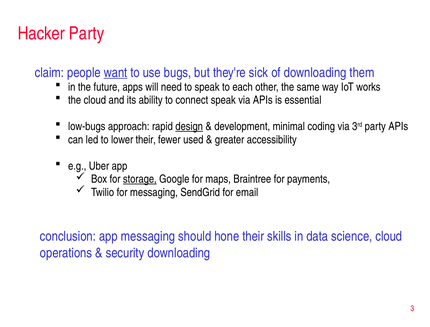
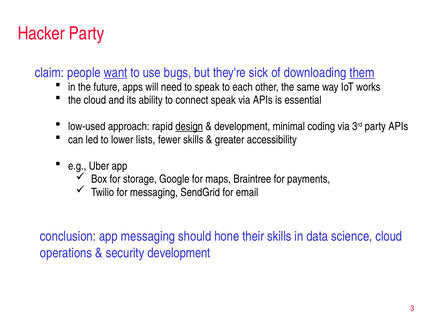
them underline: none -> present
low-bugs: low-bugs -> low-used
lower their: their -> lists
fewer used: used -> skills
storage underline: present -> none
security downloading: downloading -> development
